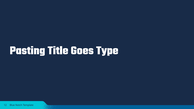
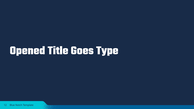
Pasting: Pasting -> Opened
